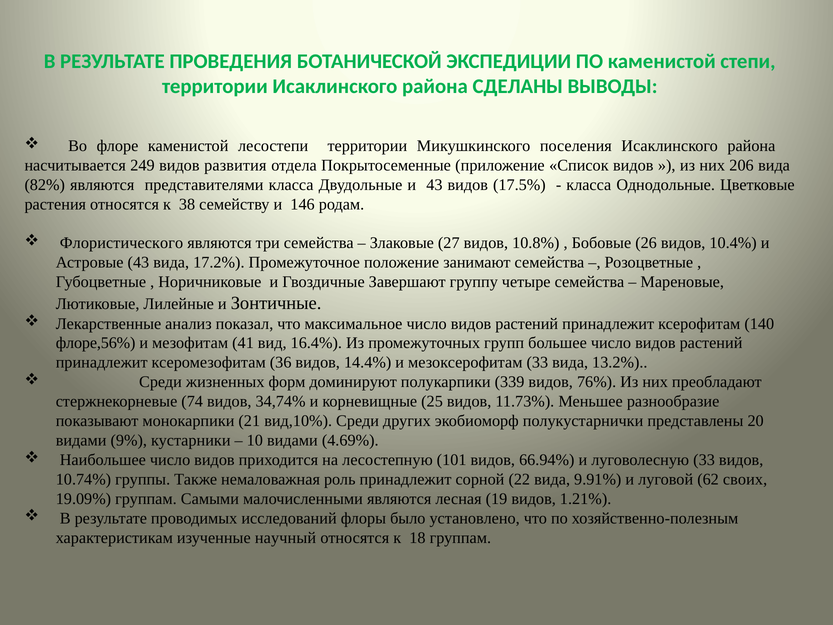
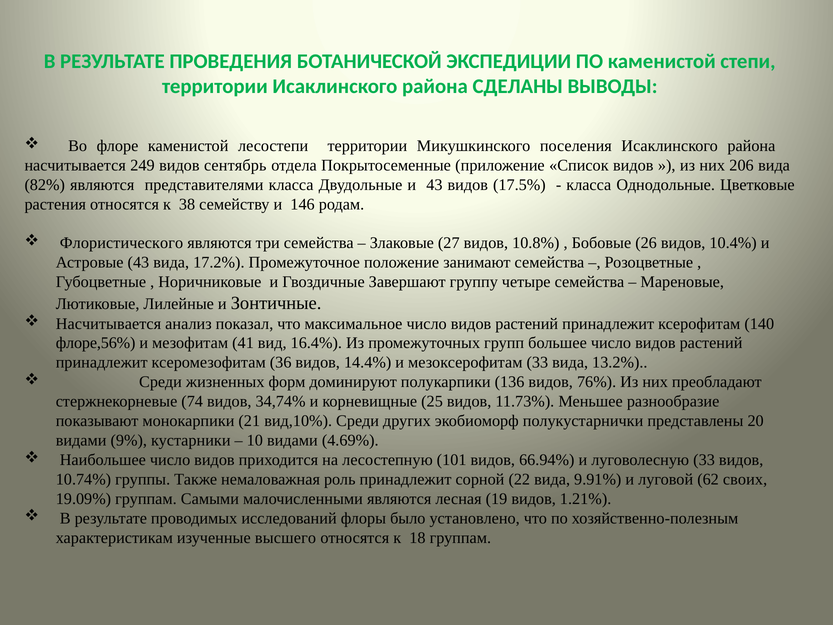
развития: развития -> сентябрь
Лекарственные at (108, 324): Лекарственные -> Насчитывается
339: 339 -> 136
научный: научный -> высшего
